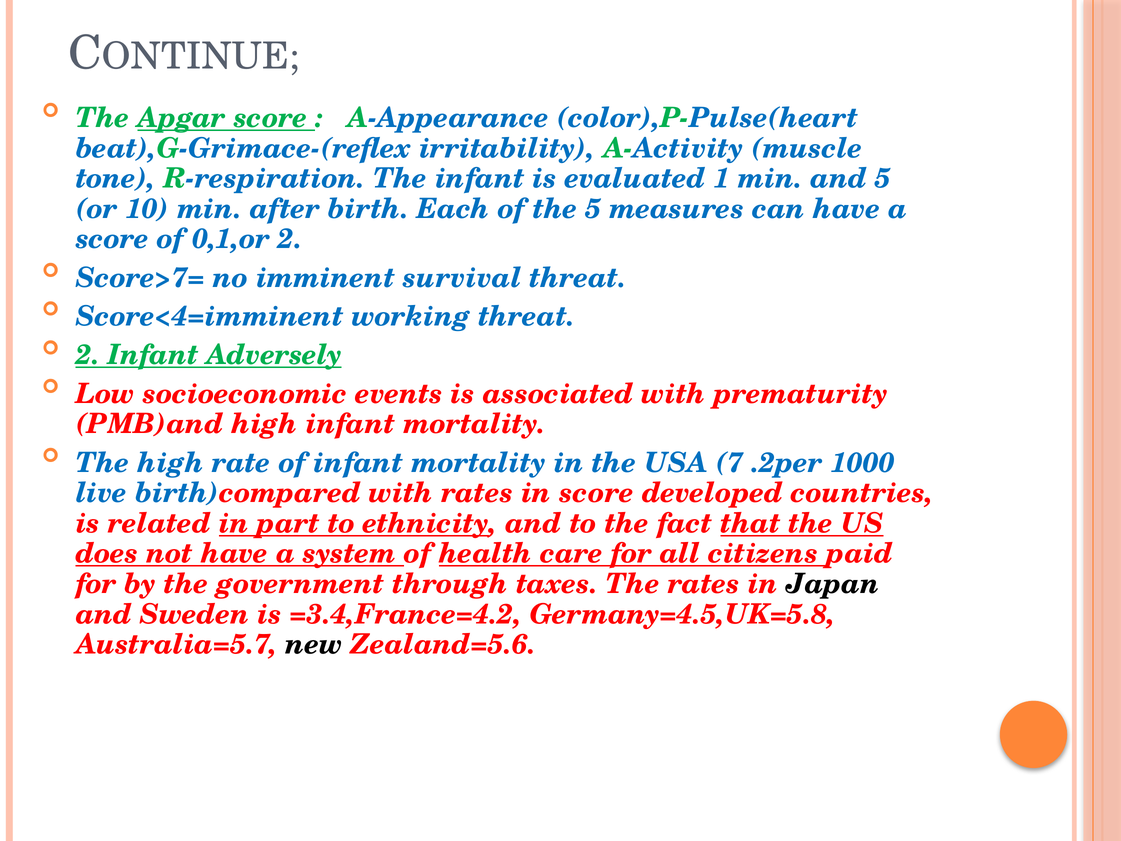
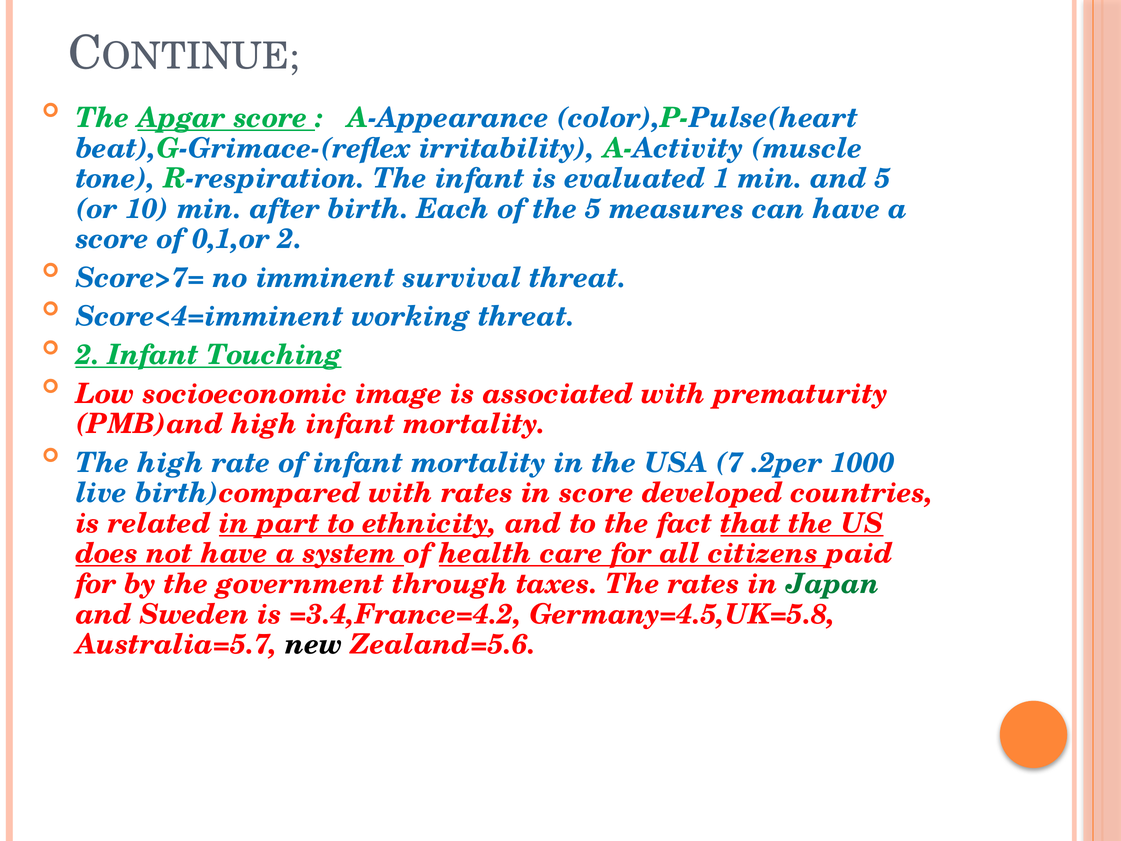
Adversely: Adversely -> Touching
events: events -> image
Japan colour: black -> green
